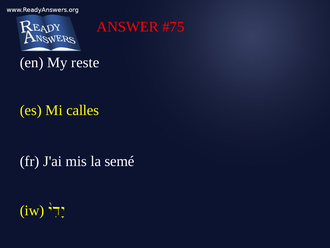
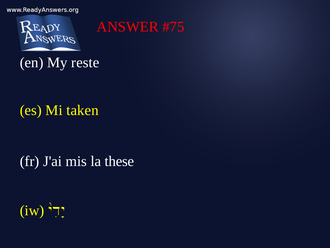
calles: calles -> taken
semé: semé -> these
